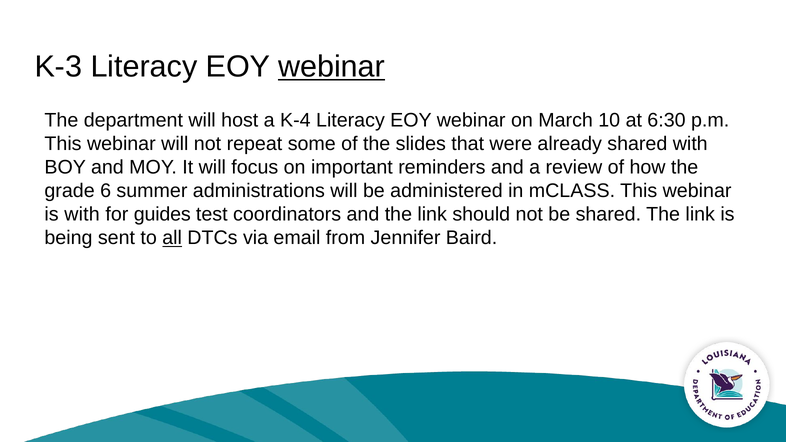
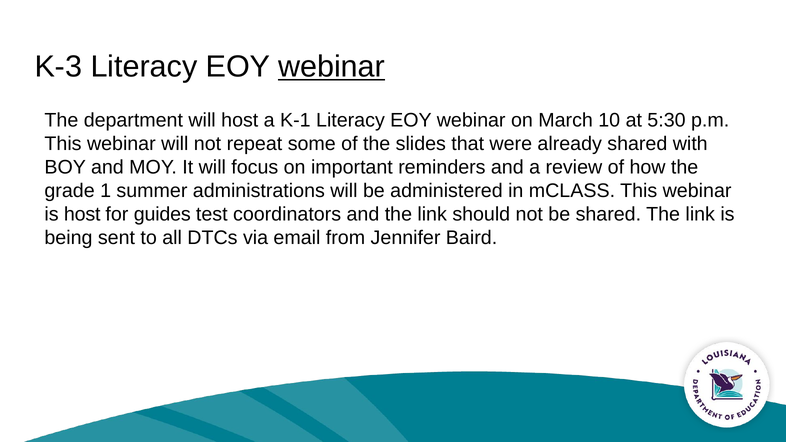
K-4: K-4 -> K-1
6:30: 6:30 -> 5:30
6: 6 -> 1
is with: with -> host
all underline: present -> none
